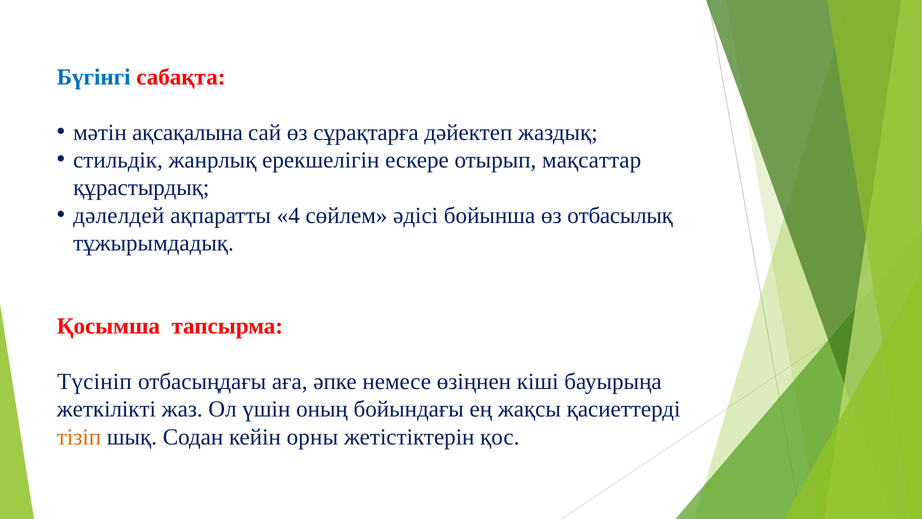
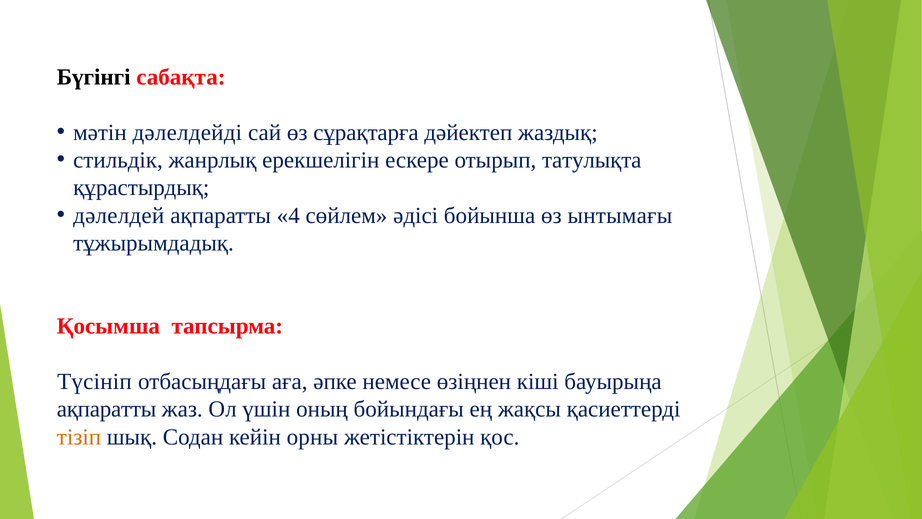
Бүгінгі colour: blue -> black
ақсақалына: ақсақалына -> дәлелдейді
мақсаттар: мақсаттар -> татулықта
отбасылық: отбасылық -> ынтымағы
жеткілікті at (106, 409): жеткілікті -> ақпаратты
